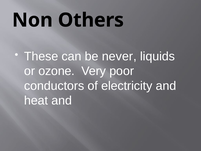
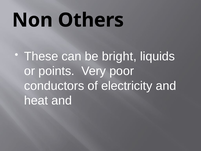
never: never -> bright
ozone: ozone -> points
